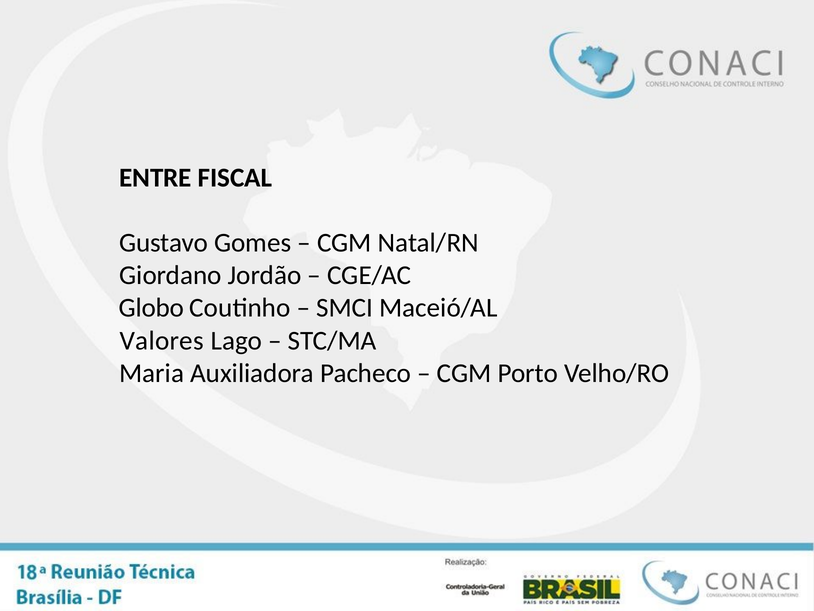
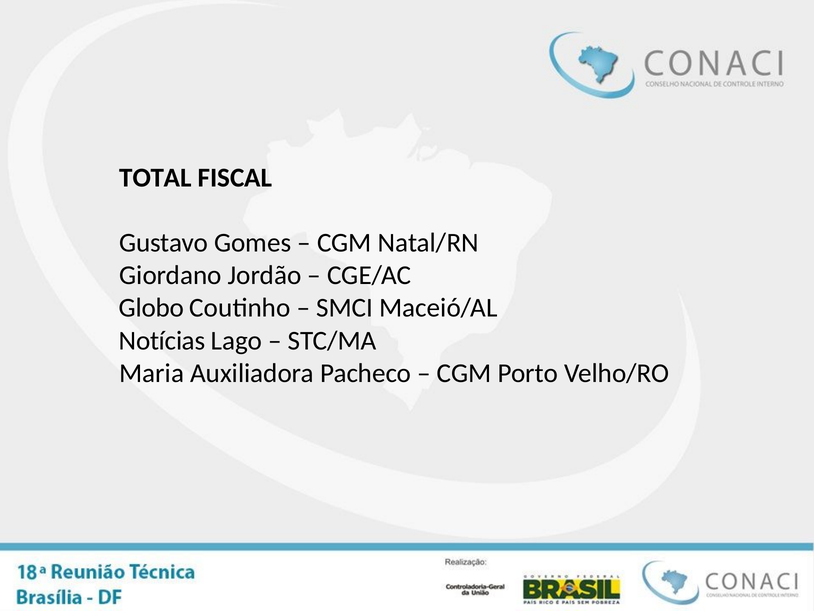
ENTRE: ENTRE -> TOTAL
Valores: Valores -> Notícias
